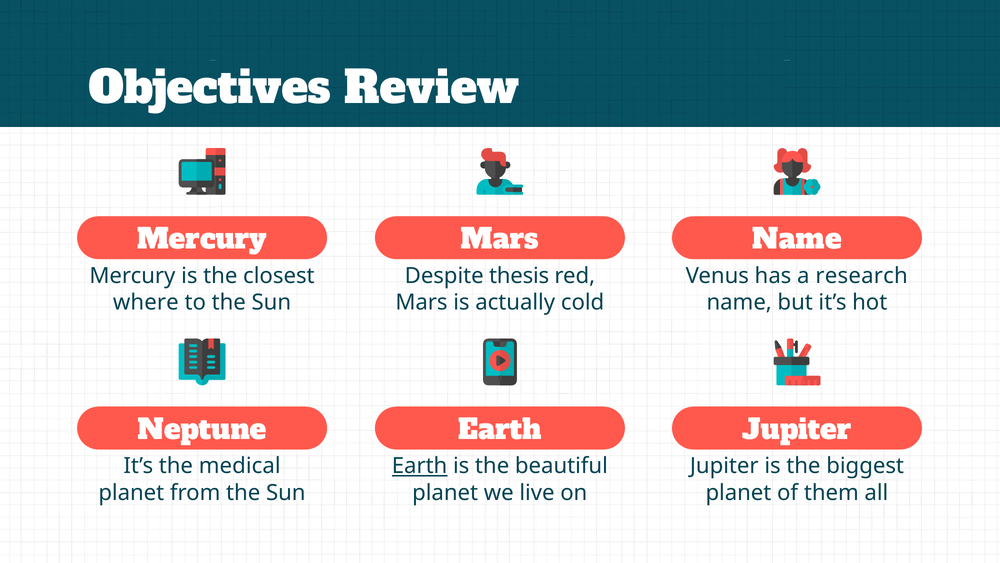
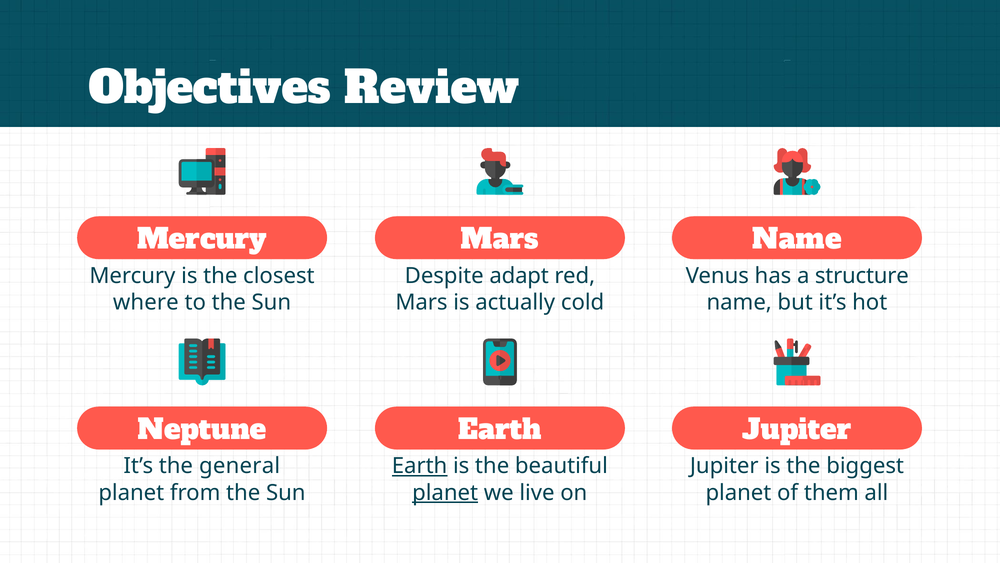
thesis: thesis -> adapt
research: research -> structure
medical: medical -> general
planet at (445, 492) underline: none -> present
